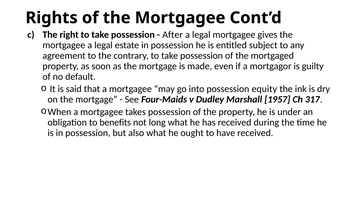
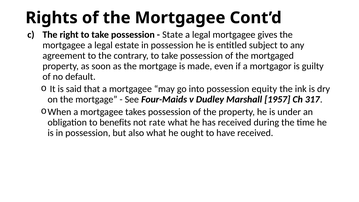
After: After -> State
long: long -> rate
